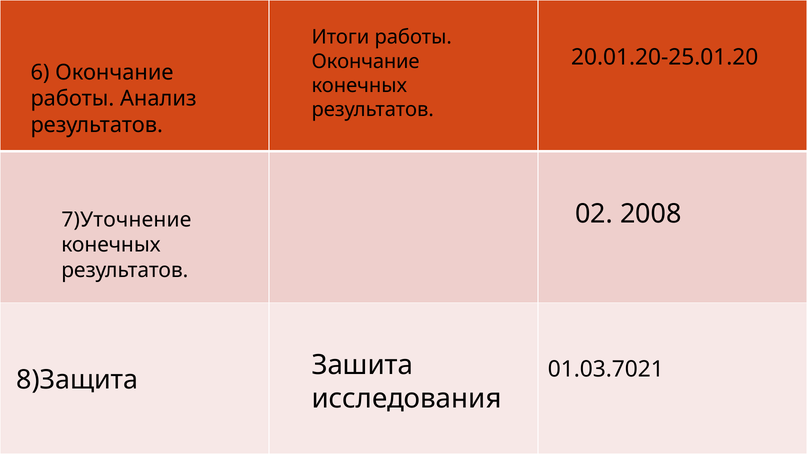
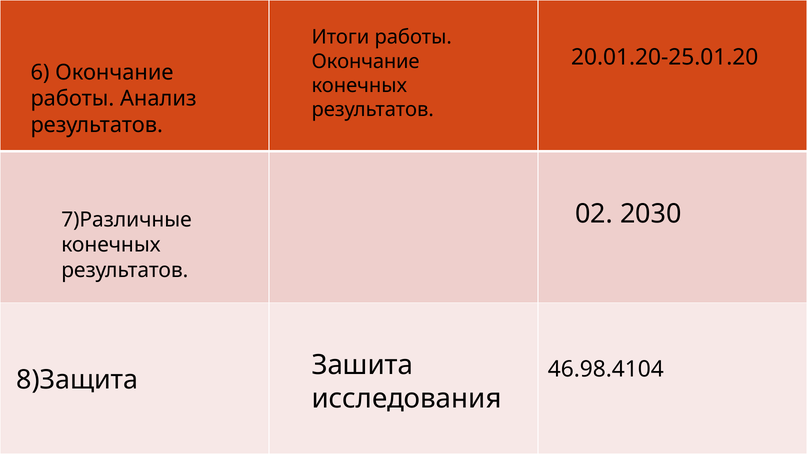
2008: 2008 -> 2030
7)Уточнение: 7)Уточнение -> 7)Различные
01.03.7021: 01.03.7021 -> 46.98.4104
